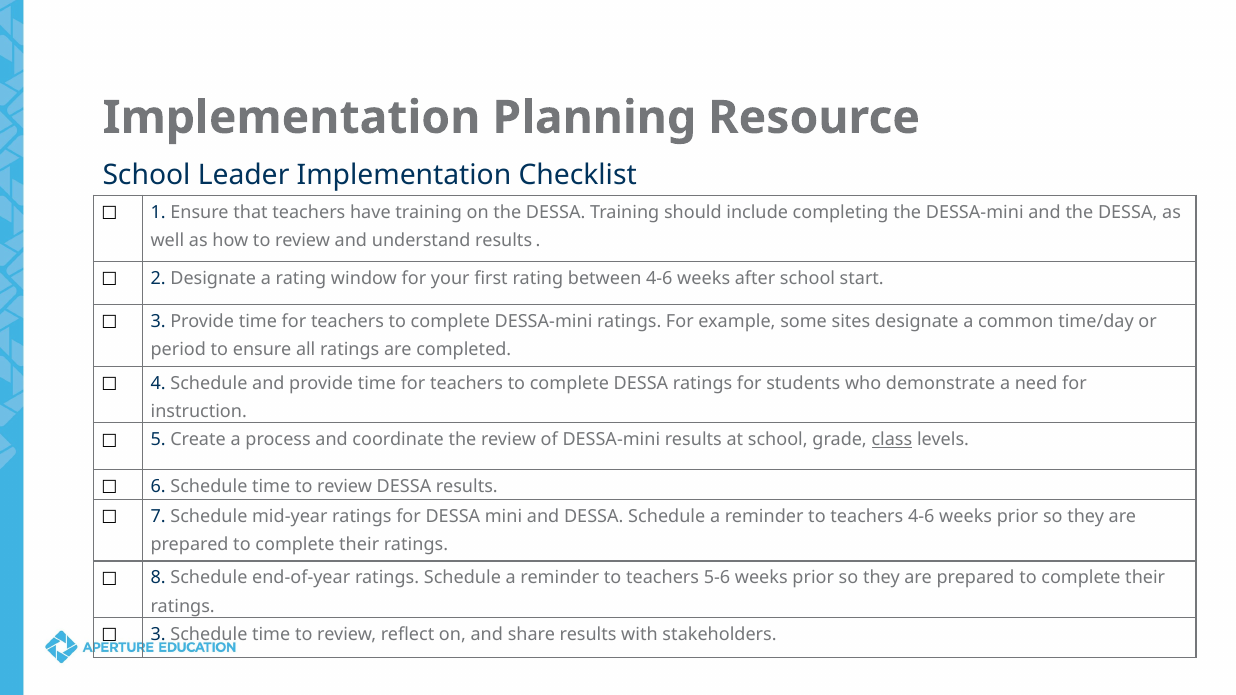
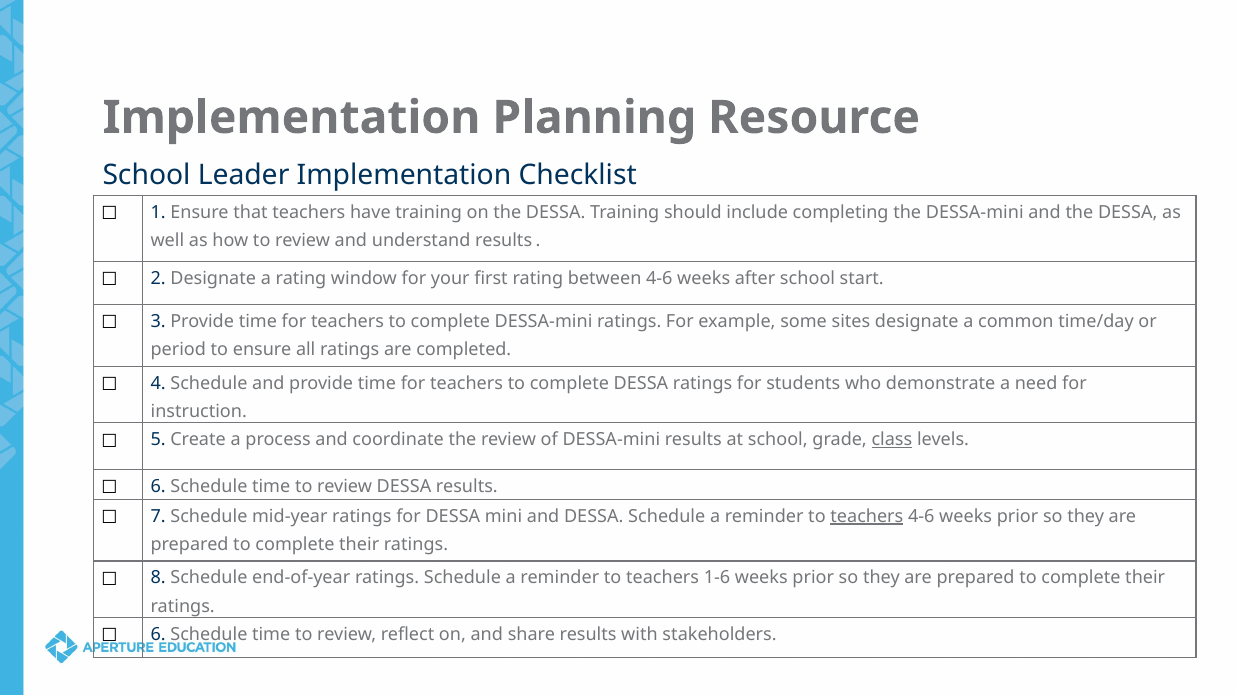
teachers at (867, 516) underline: none -> present
5-6: 5-6 -> 1-6
3 at (158, 635): 3 -> 6
